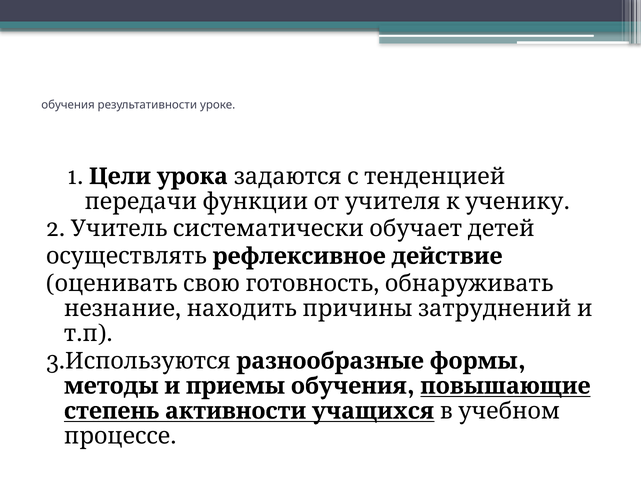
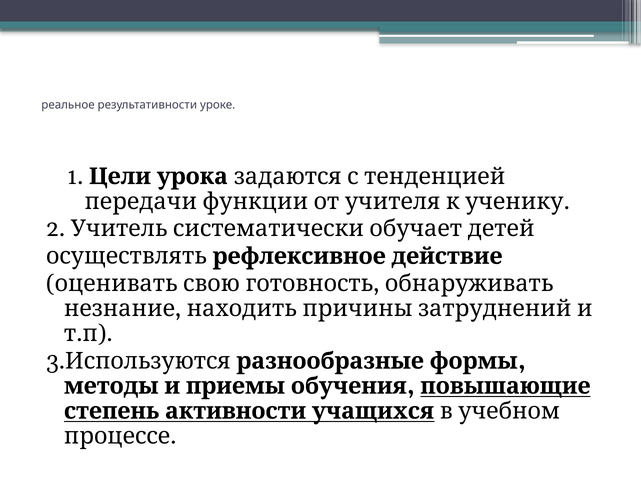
обучения at (68, 105): обучения -> реальное
